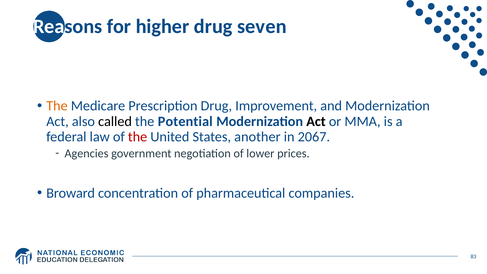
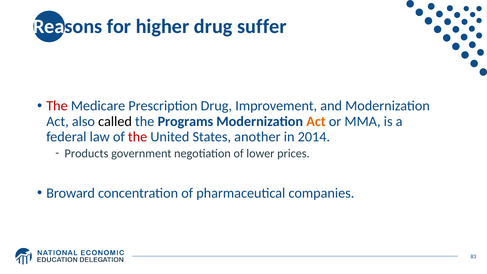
seven: seven -> suffer
The at (57, 106) colour: orange -> red
Potential: Potential -> Programs
Act at (316, 121) colour: black -> orange
2067: 2067 -> 2014
Agencies: Agencies -> Products
